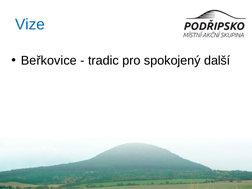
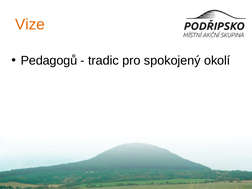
Vize colour: blue -> orange
Beřkovice: Beřkovice -> Pedagogů
další: další -> okolí
